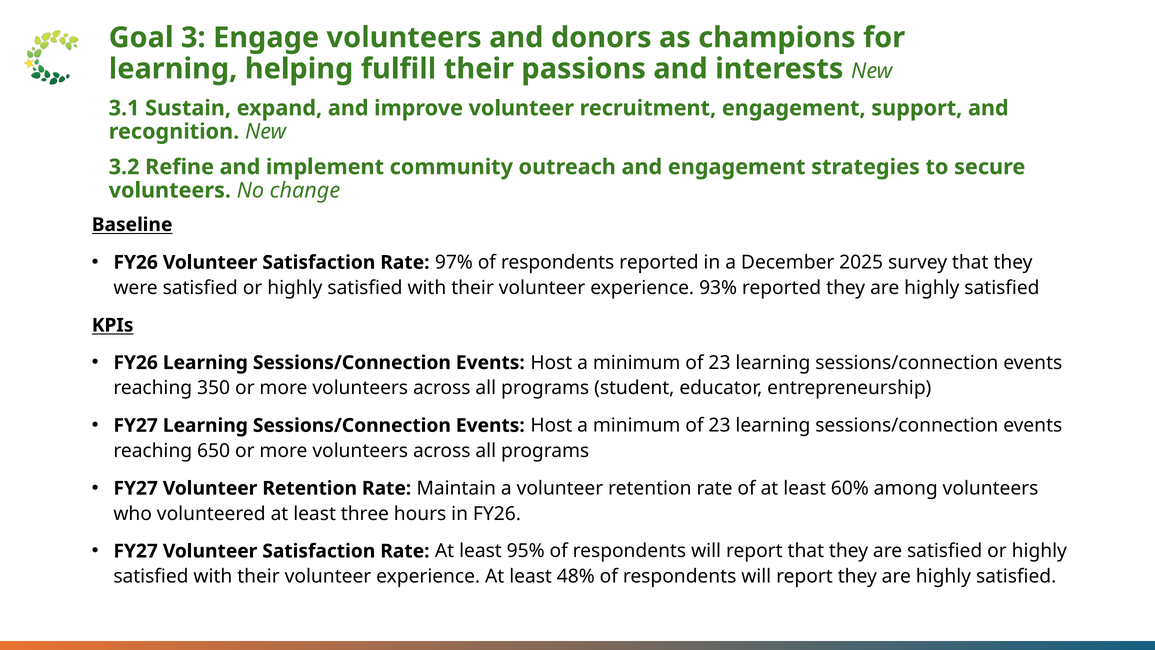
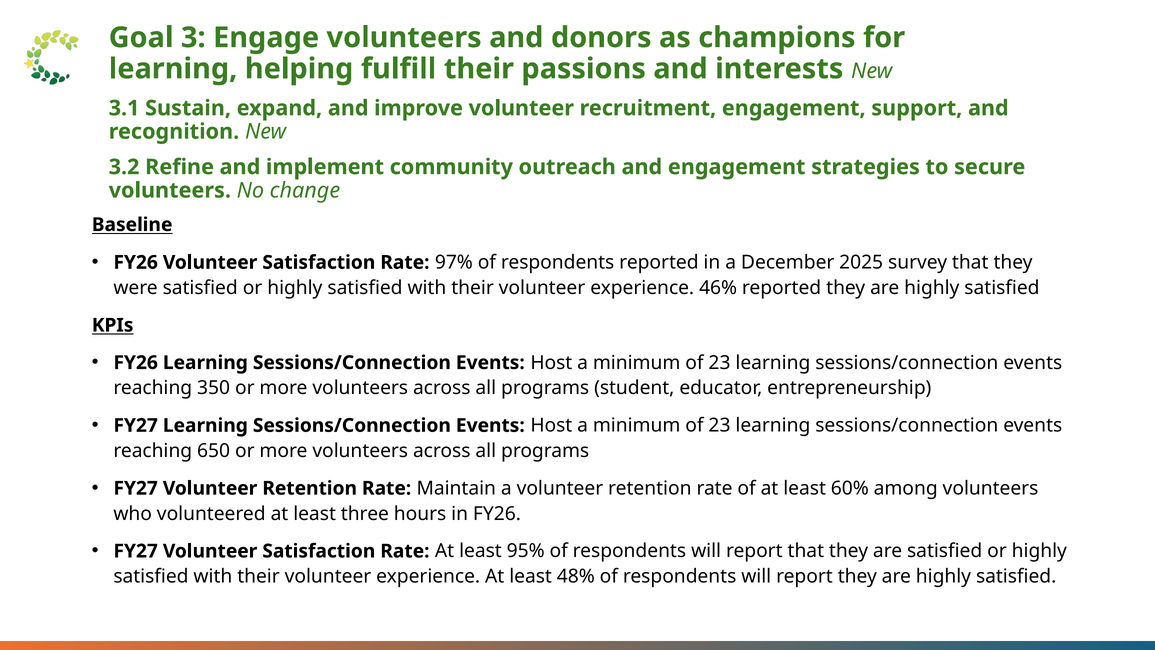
93%: 93% -> 46%
